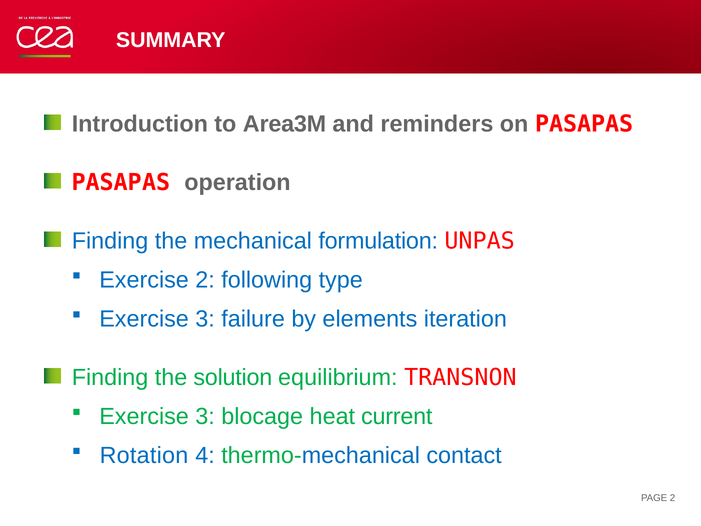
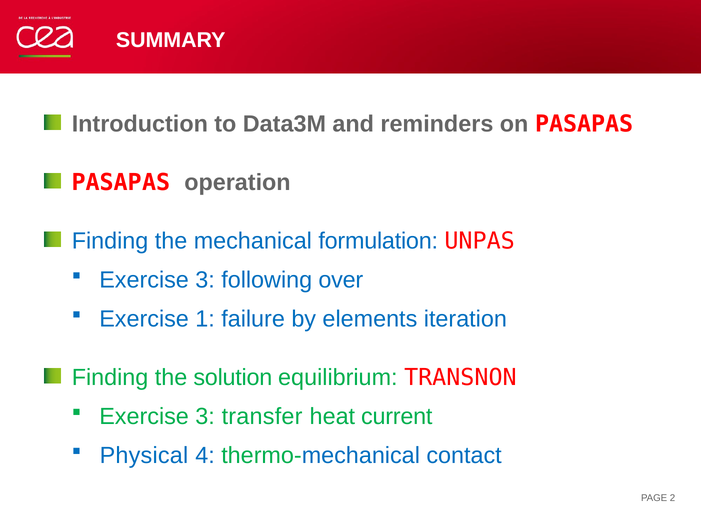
Area3M: Area3M -> Data3M
2 at (205, 280): 2 -> 3
type: type -> over
3 at (205, 319): 3 -> 1
blocage: blocage -> transfer
Rotation: Rotation -> Physical
